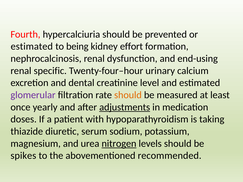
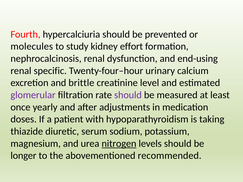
estimated at (32, 46): estimated -> molecules
being: being -> study
dental: dental -> brittle
should at (128, 95) colour: orange -> purple
adjustments underline: present -> none
spikes: spikes -> longer
